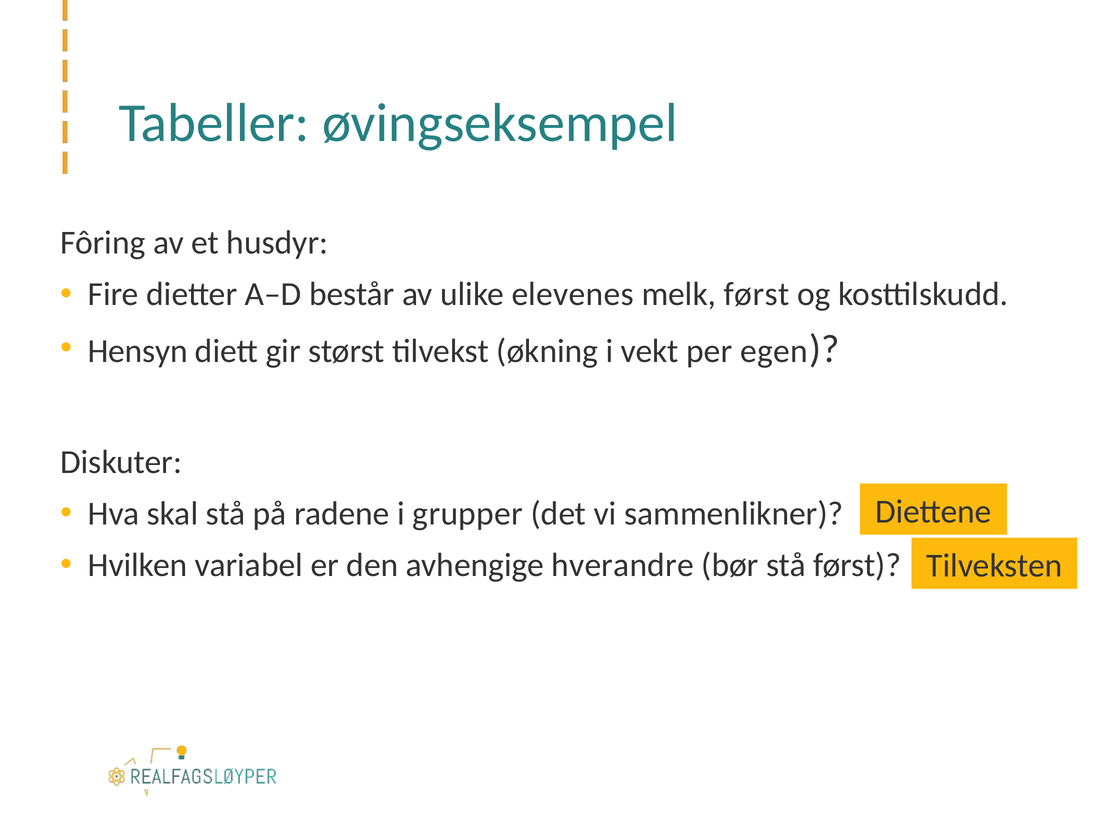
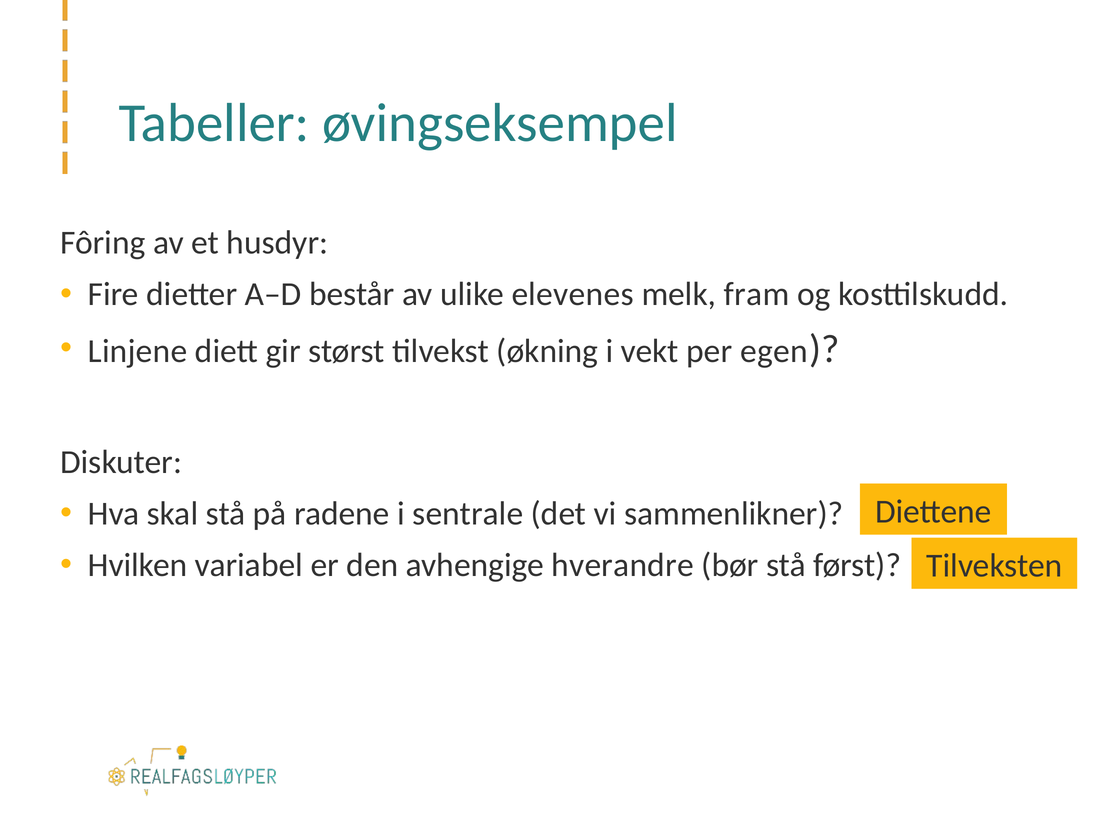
melk først: først -> fram
Hensyn: Hensyn -> Linjene
grupper: grupper -> sentrale
